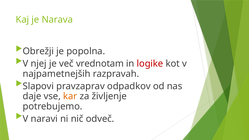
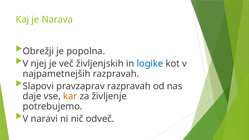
vrednotam: vrednotam -> življenjskih
logike colour: red -> blue
pravzaprav odpadkov: odpadkov -> razpravah
